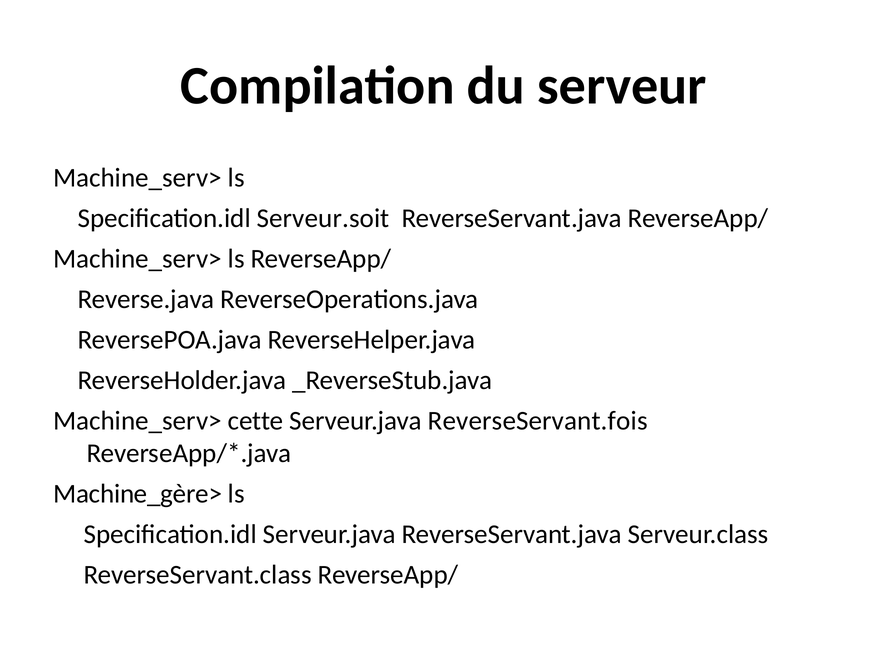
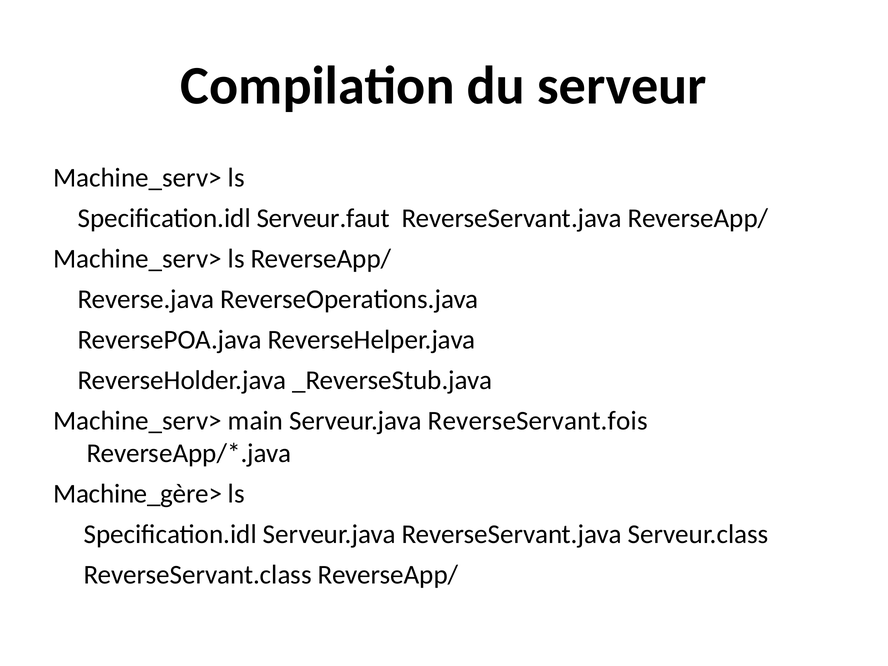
Serveur.soit: Serveur.soit -> Serveur.faut
cette: cette -> main
